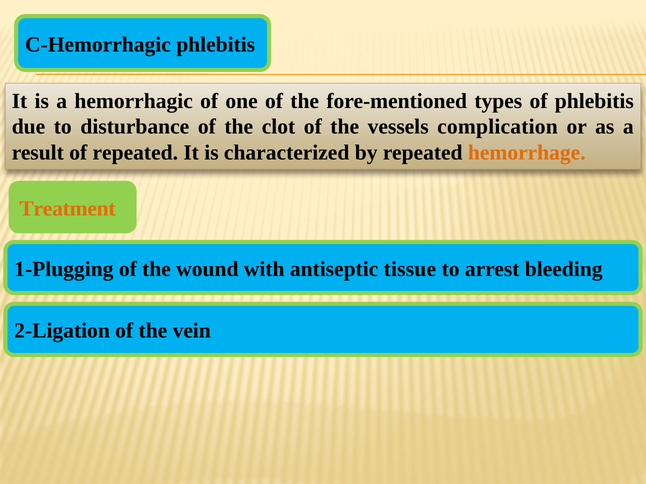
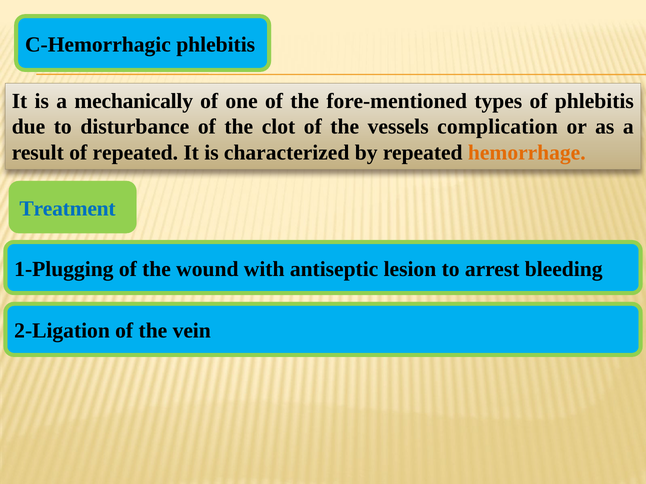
hemorrhagic: hemorrhagic -> mechanically
Treatment colour: orange -> blue
tissue: tissue -> lesion
